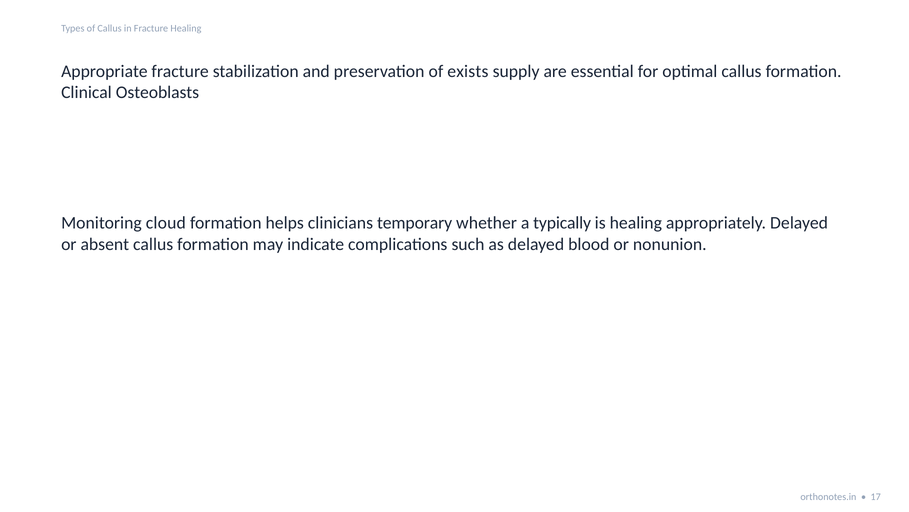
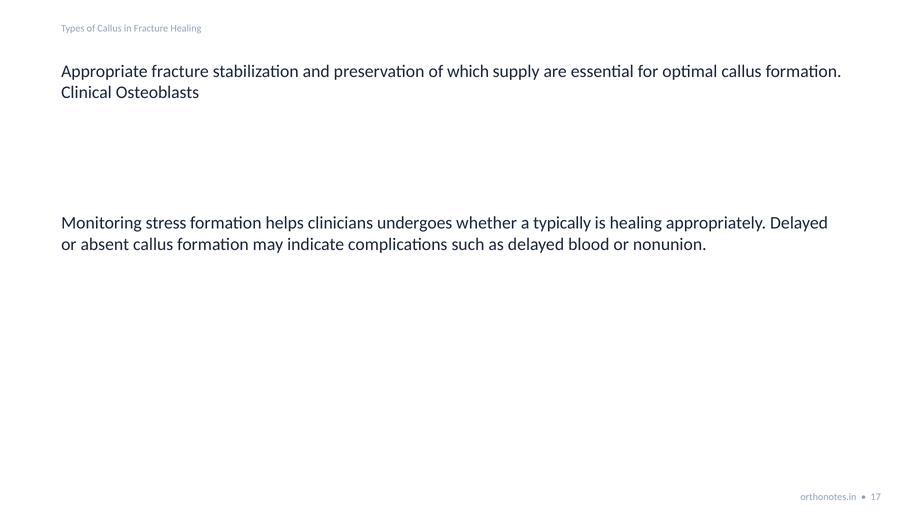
exists: exists -> which
cloud: cloud -> stress
temporary: temporary -> undergoes
